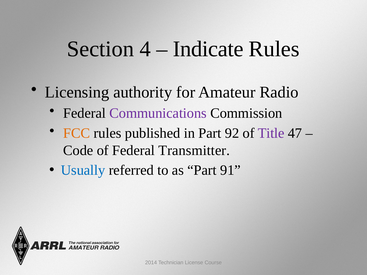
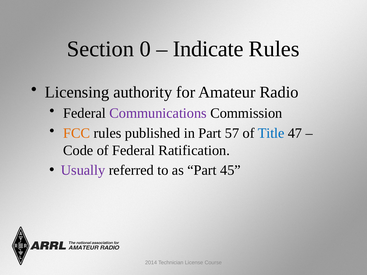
4: 4 -> 0
92: 92 -> 57
Title colour: purple -> blue
Transmitter: Transmitter -> Ratification
Usually colour: blue -> purple
91: 91 -> 45
